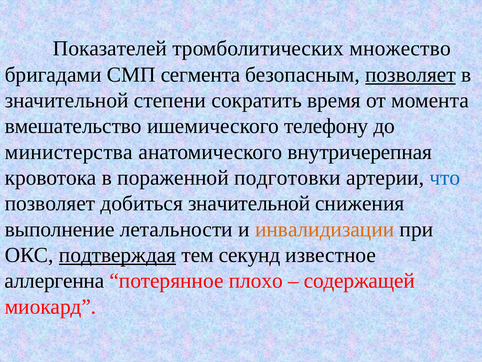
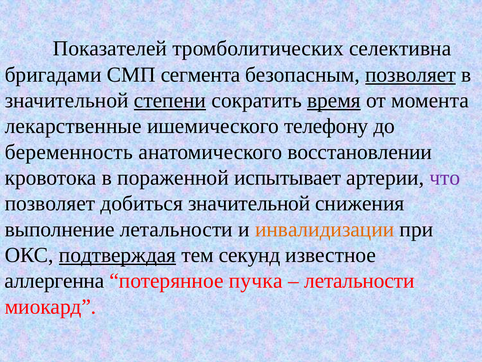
множество: множество -> селективна
степени underline: none -> present
время underline: none -> present
вмешательство: вмешательство -> лекарственные
министерства: министерства -> беременность
внутричерепная: внутричерепная -> восстановлении
подготовки: подготовки -> испытывает
что colour: blue -> purple
плохо: плохо -> пучка
содержащей at (359, 280): содержащей -> летальности
